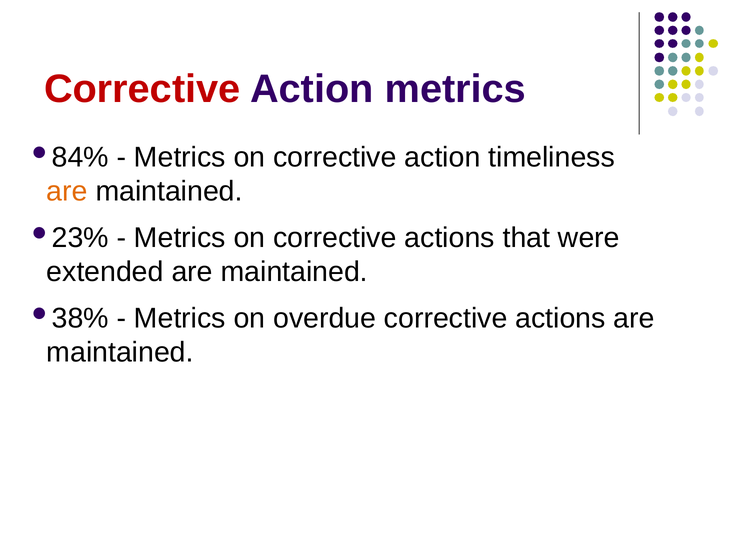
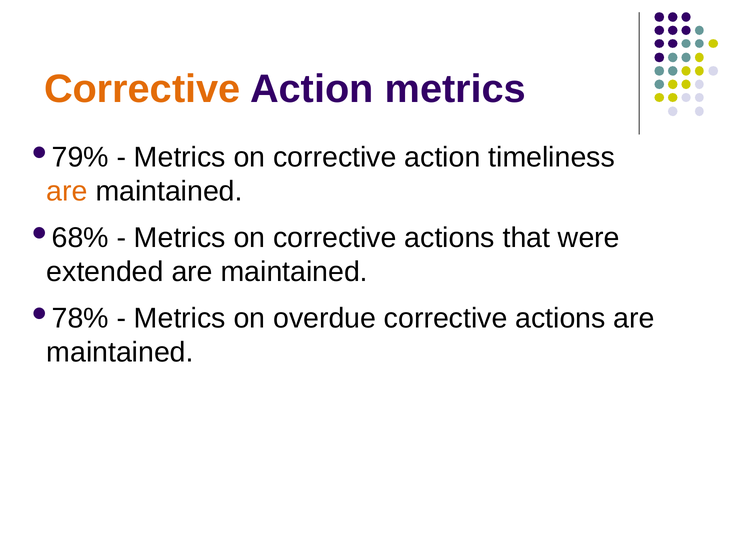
Corrective at (142, 89) colour: red -> orange
84%: 84% -> 79%
23%: 23% -> 68%
38%: 38% -> 78%
